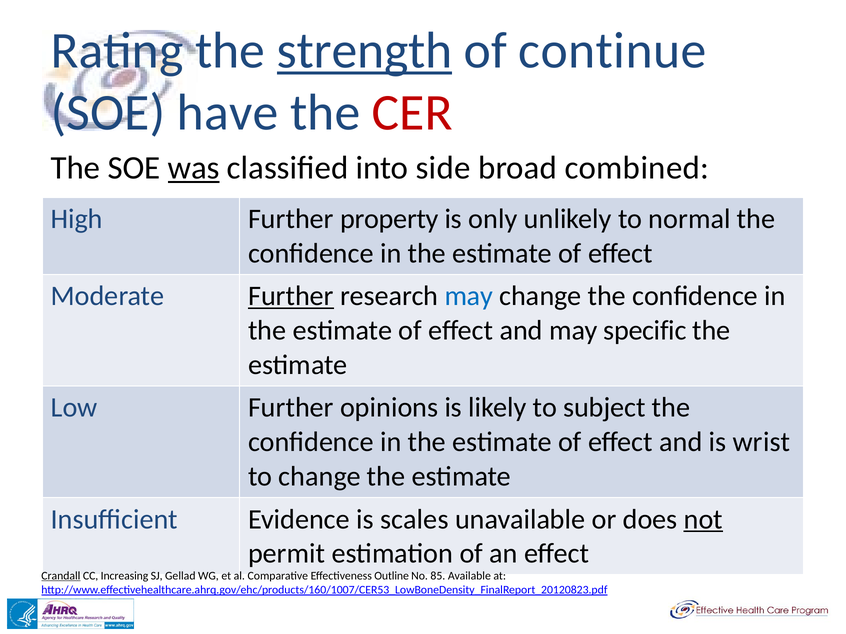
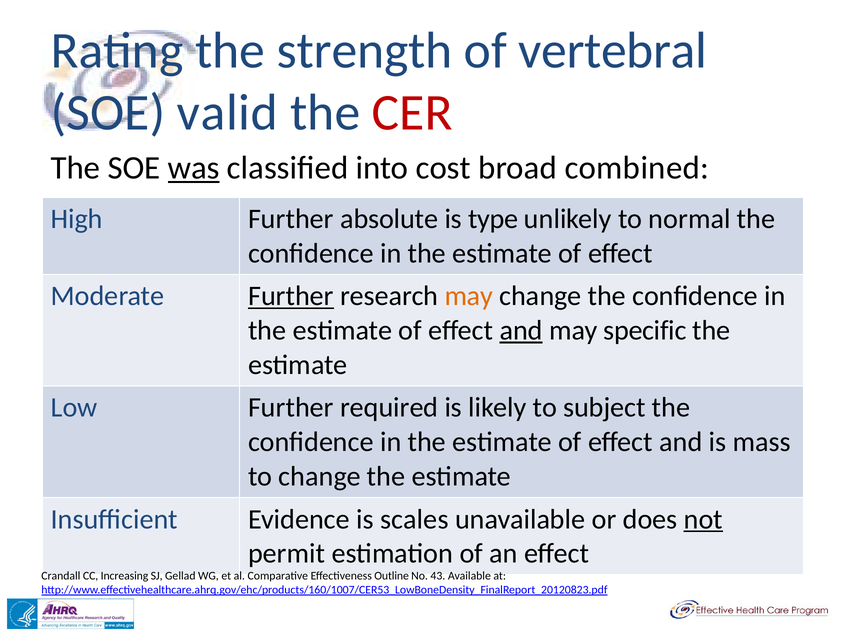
strength underline: present -> none
continue: continue -> vertebral
have: have -> valid
side: side -> cost
property: property -> absolute
only: only -> type
may at (469, 296) colour: blue -> orange
and at (521, 331) underline: none -> present
opinions: opinions -> required
wrist: wrist -> mass
Crandall underline: present -> none
85: 85 -> 43
